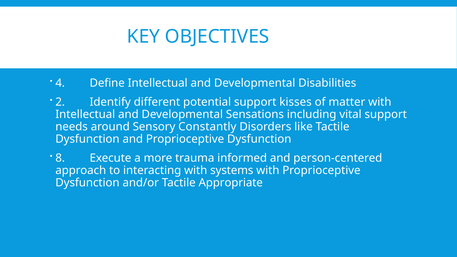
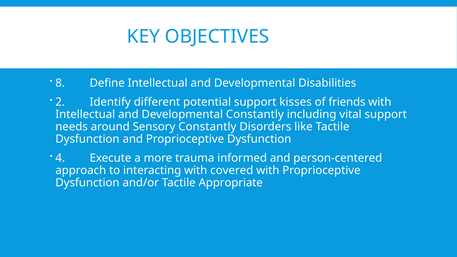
4: 4 -> 8
matter: matter -> friends
Developmental Sensations: Sensations -> Constantly
8: 8 -> 4
systems: systems -> covered
